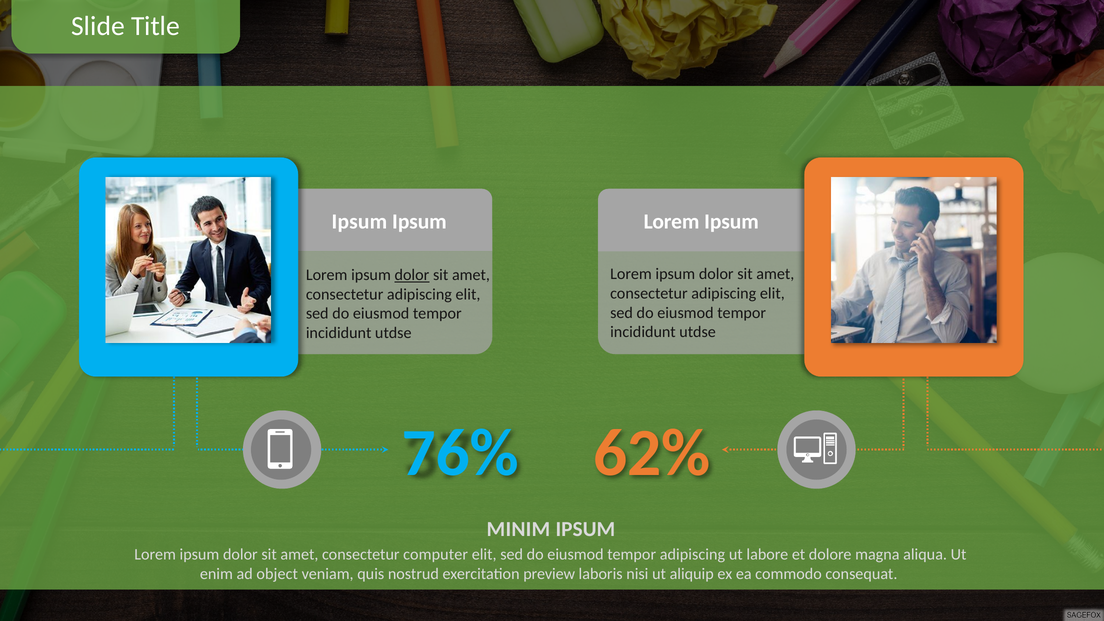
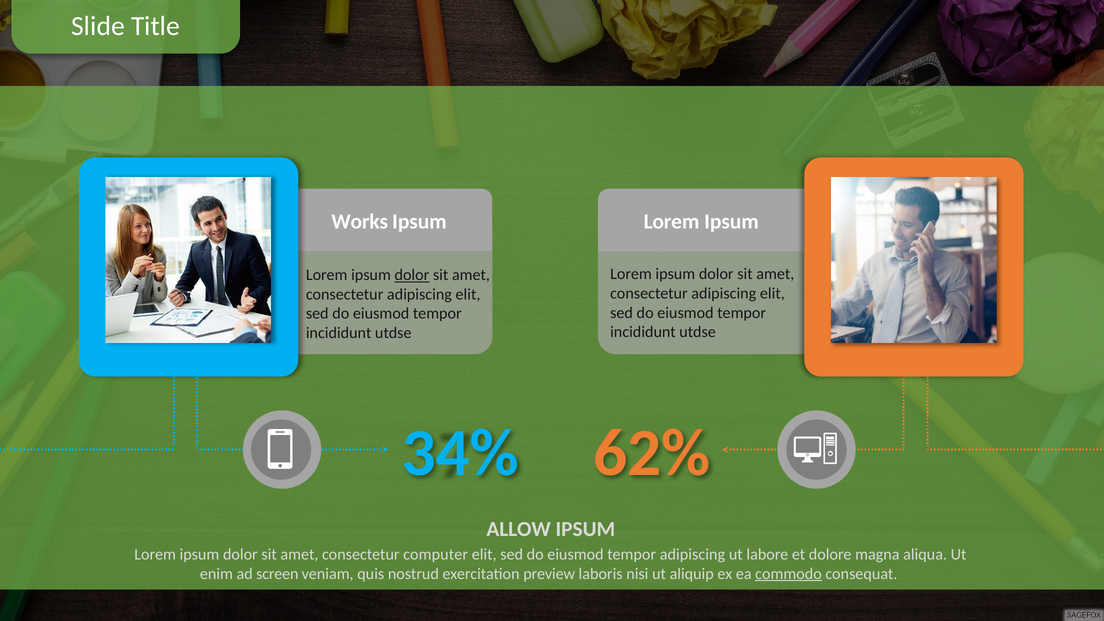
Ipsum at (359, 222): Ipsum -> Works
76%: 76% -> 34%
MINIM: MINIM -> ALLOW
object: object -> screen
commodo underline: none -> present
